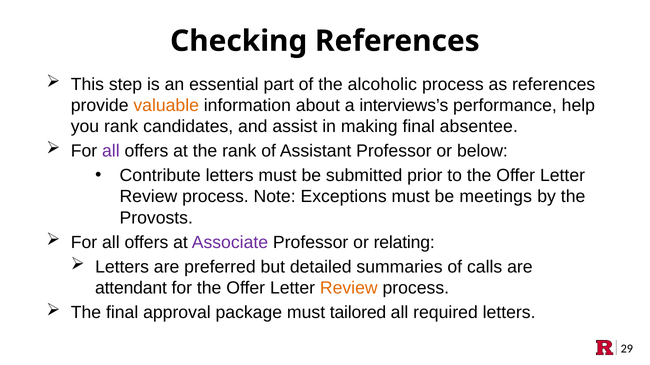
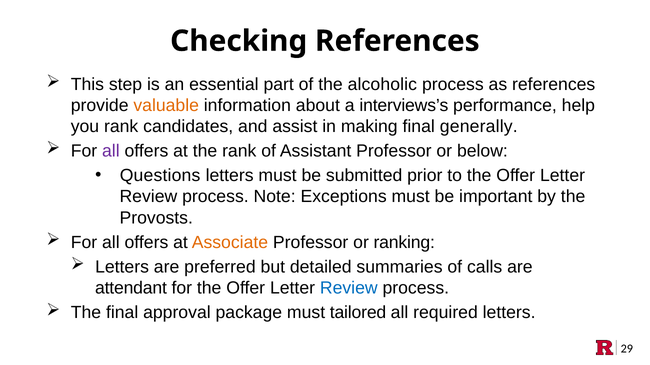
absentee: absentee -> generally
Contribute: Contribute -> Questions
meetings: meetings -> important
Associate colour: purple -> orange
relating: relating -> ranking
Review at (349, 288) colour: orange -> blue
